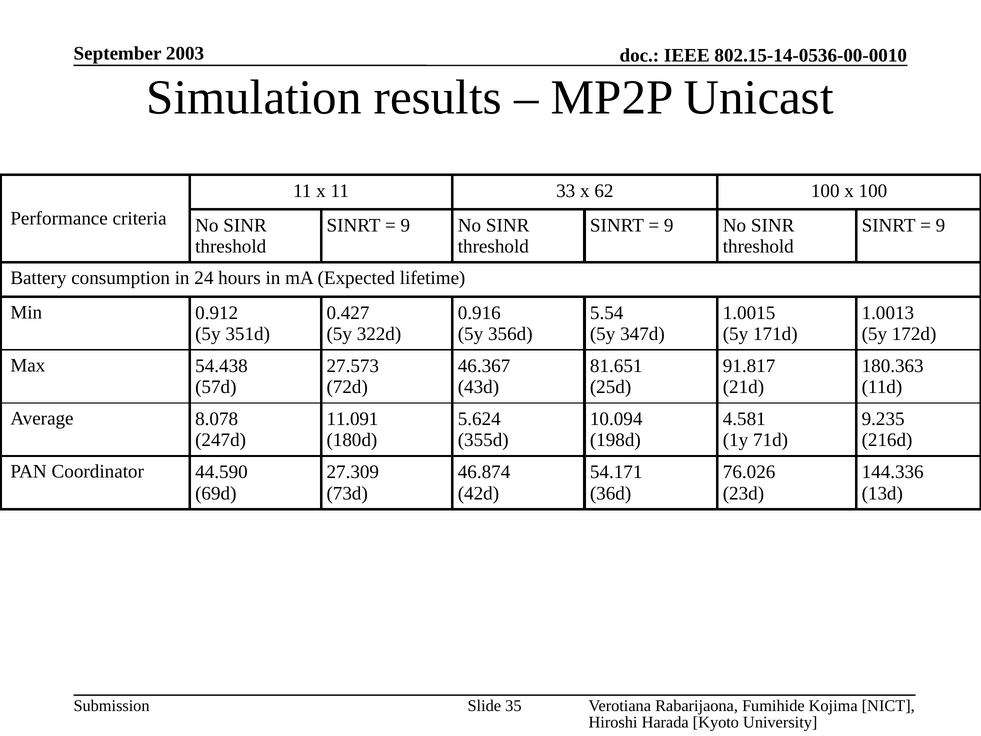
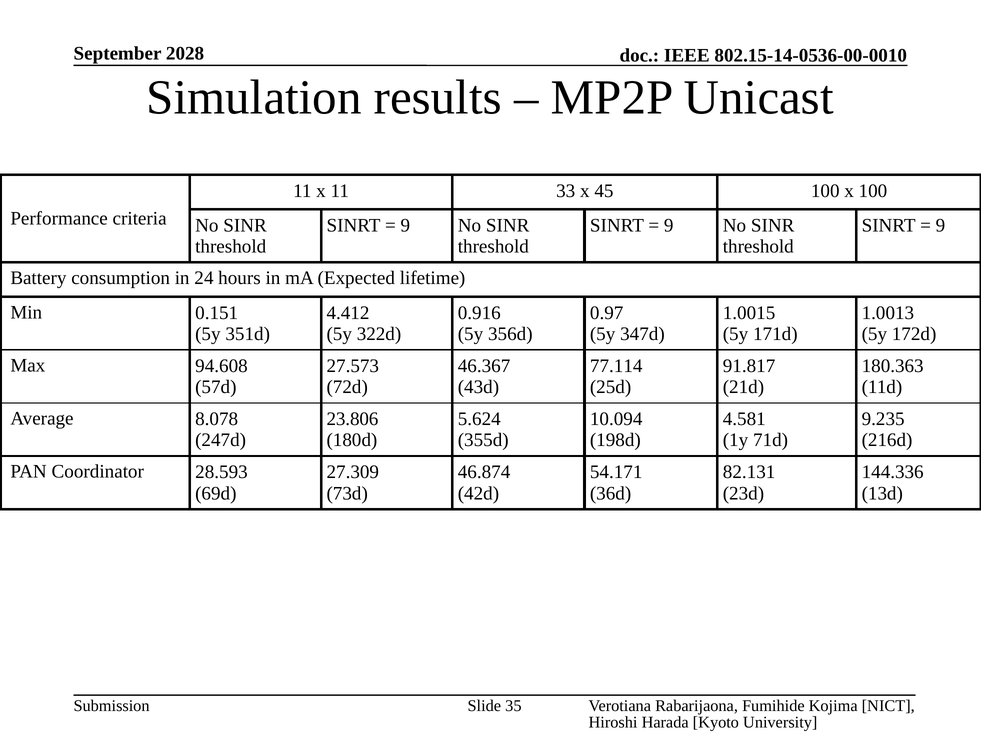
2003: 2003 -> 2028
62: 62 -> 45
0.912: 0.912 -> 0.151
0.427: 0.427 -> 4.412
5.54: 5.54 -> 0.97
54.438: 54.438 -> 94.608
81.651: 81.651 -> 77.114
11.091: 11.091 -> 23.806
44.590: 44.590 -> 28.593
76.026: 76.026 -> 82.131
